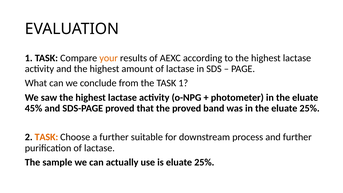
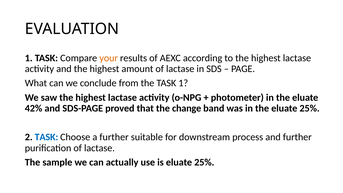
45%: 45% -> 42%
the proved: proved -> change
TASK at (46, 137) colour: orange -> blue
